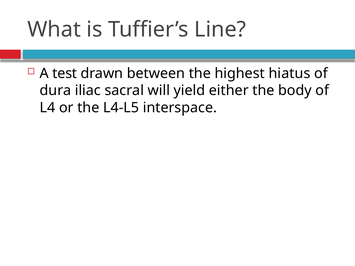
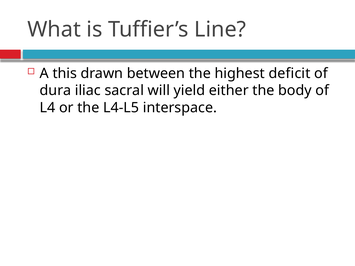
test: test -> this
hiatus: hiatus -> deficit
